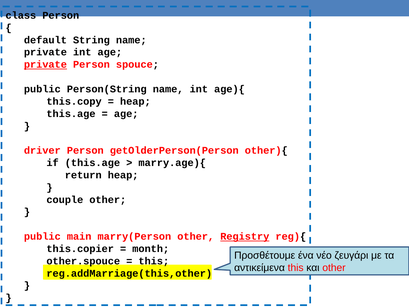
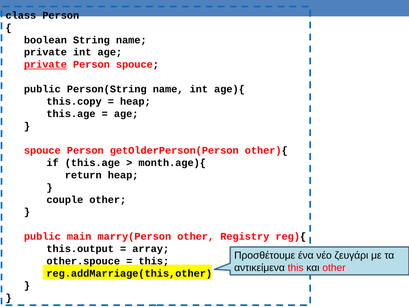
default: default -> boolean
driver at (42, 150): driver -> spouce
marry.age){: marry.age){ -> month.age){
Registry underline: present -> none
this.copier: this.copier -> this.output
month: month -> array
